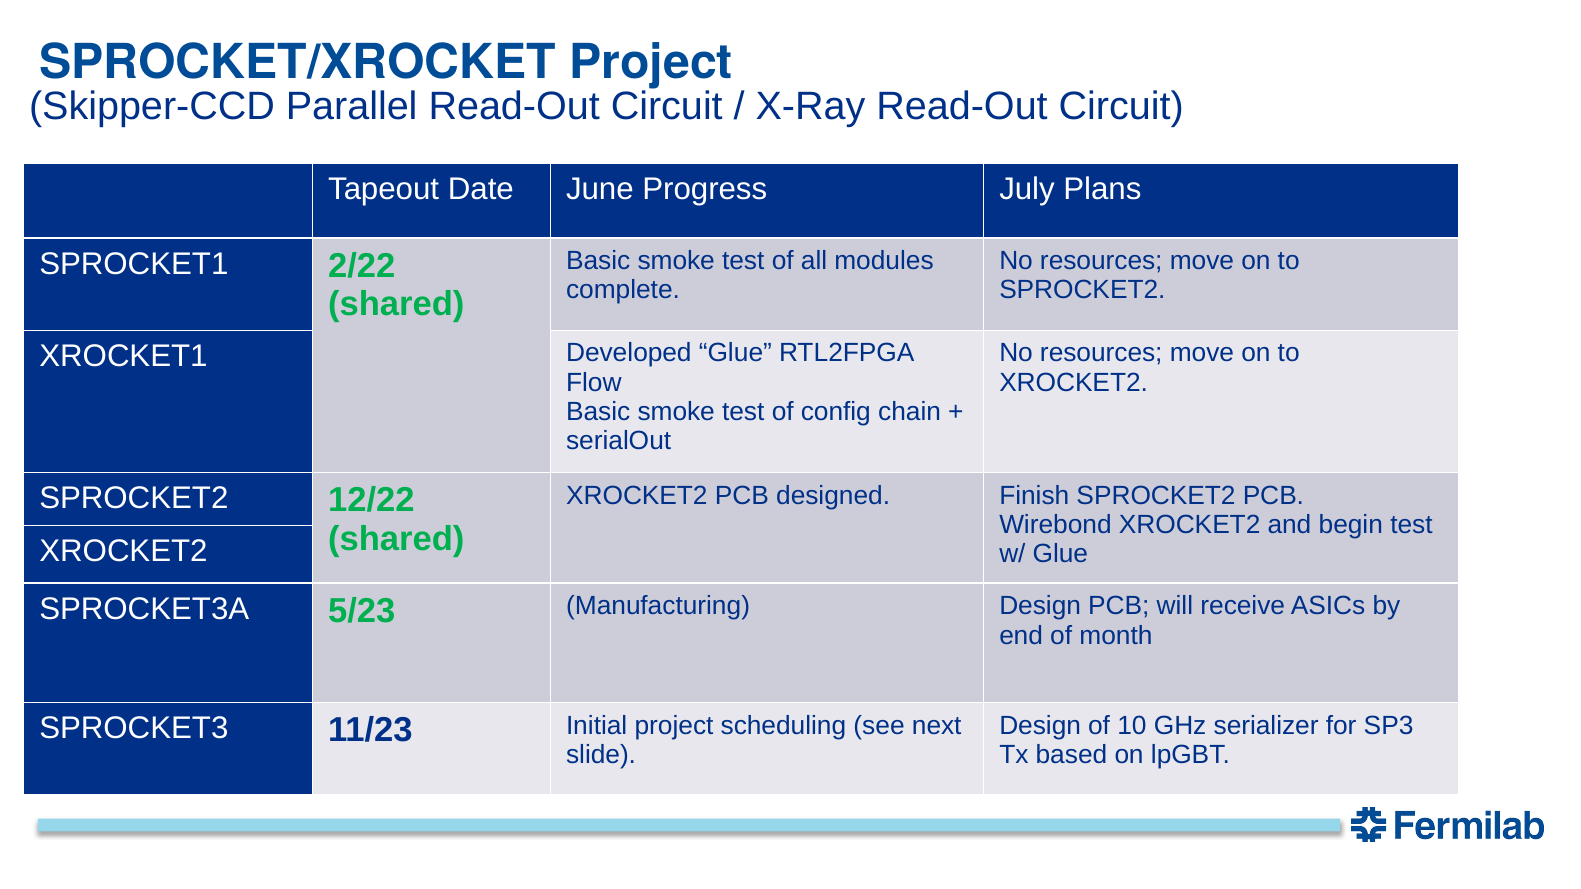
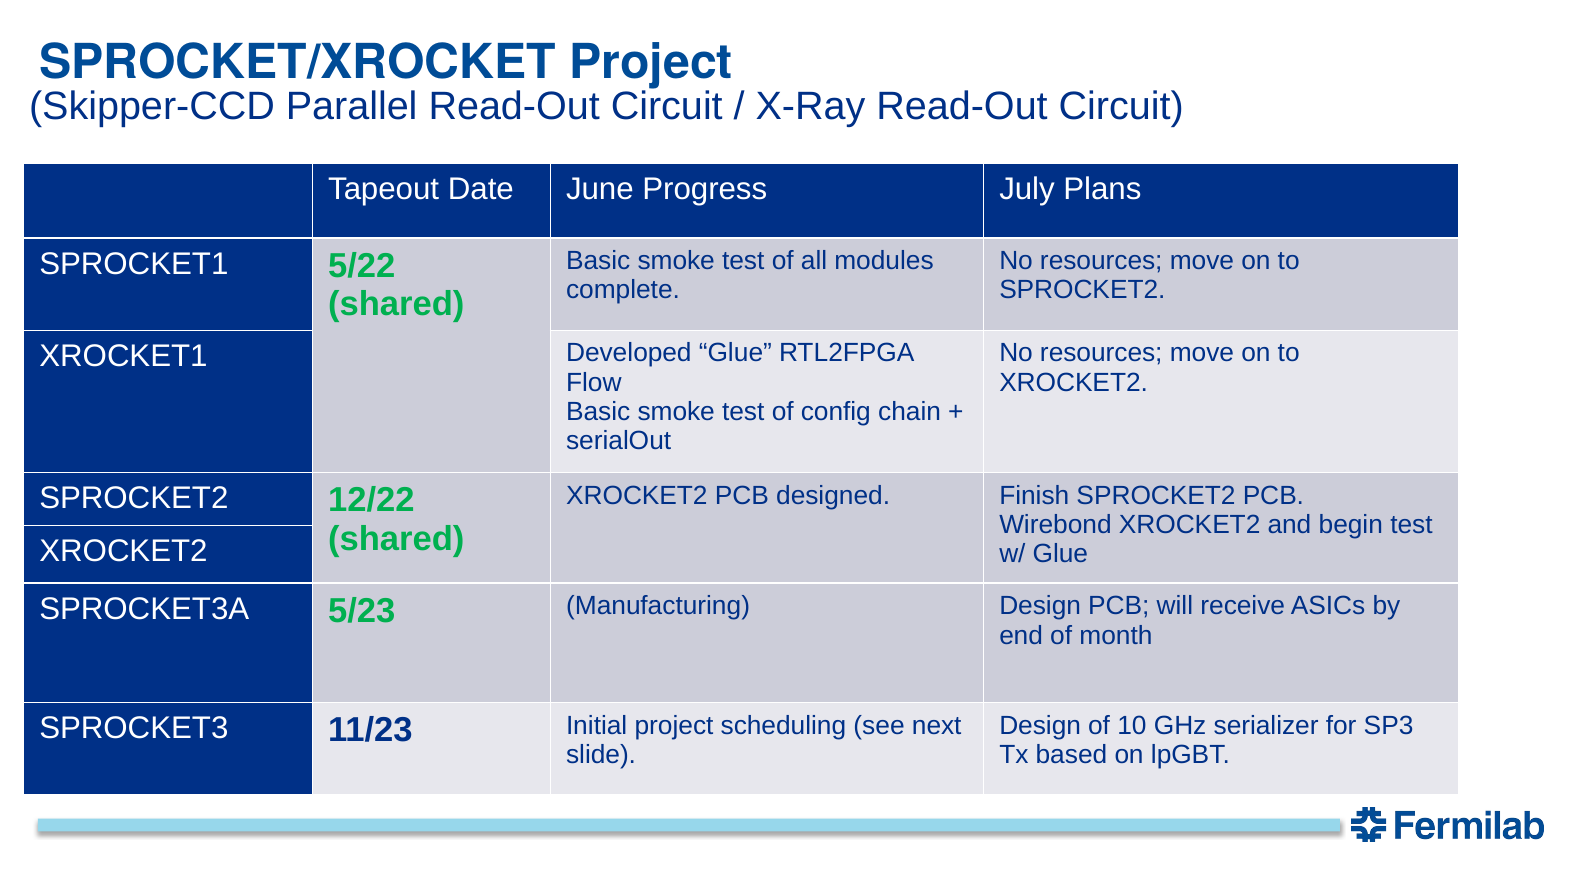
2/22: 2/22 -> 5/22
